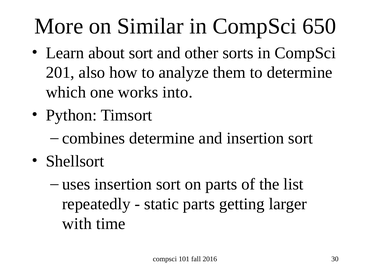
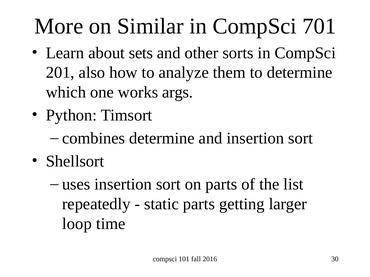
650: 650 -> 701
about sort: sort -> sets
into: into -> args
with: with -> loop
